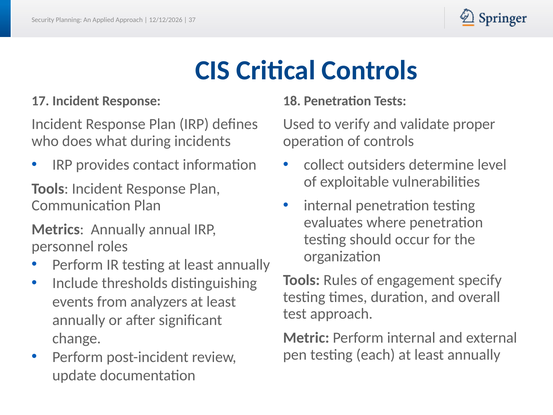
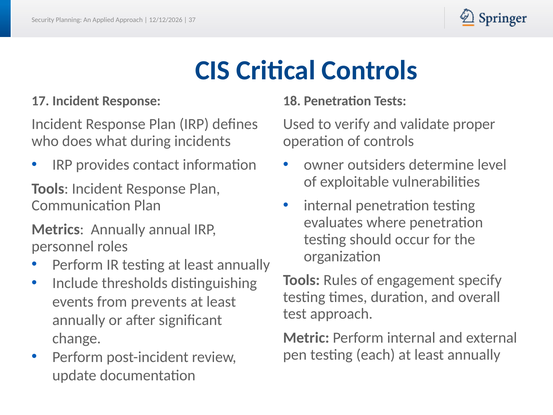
collect: collect -> owner
analyzers: analyzers -> prevents
